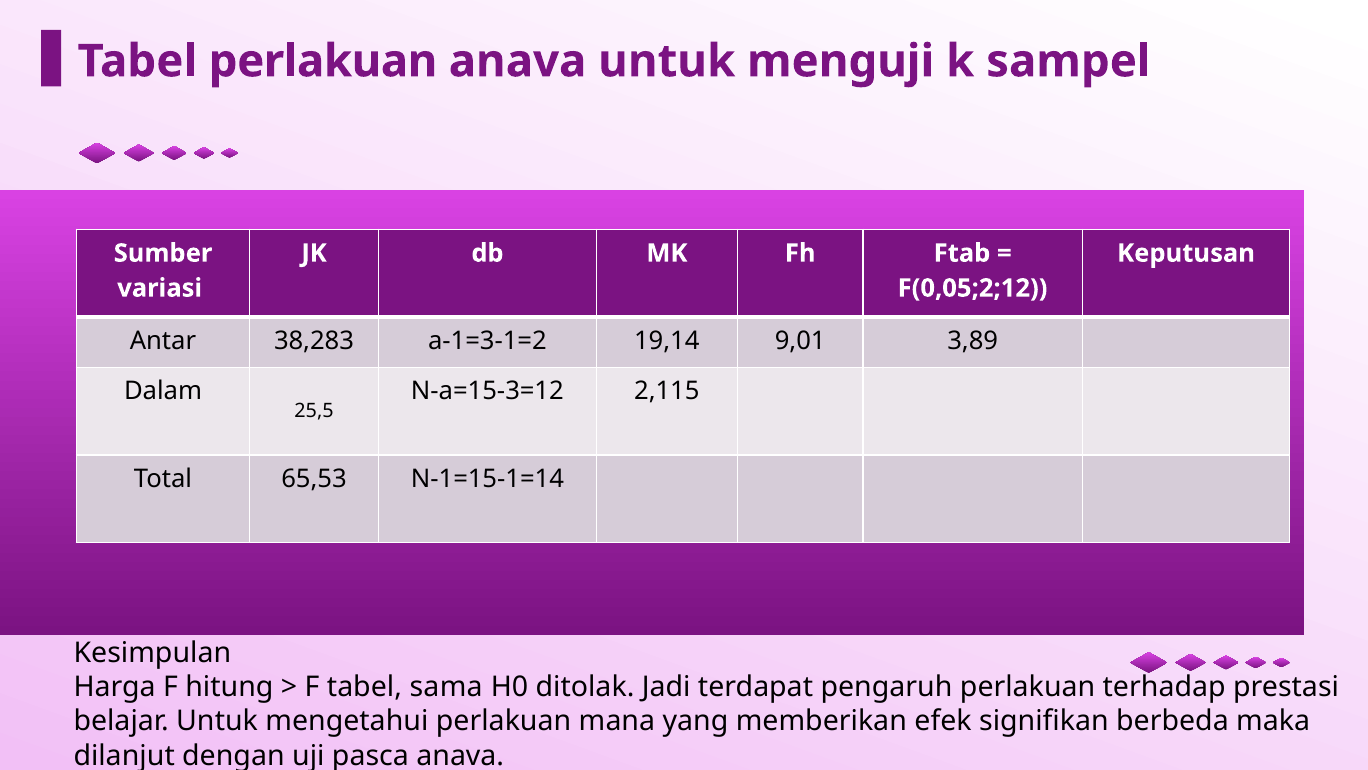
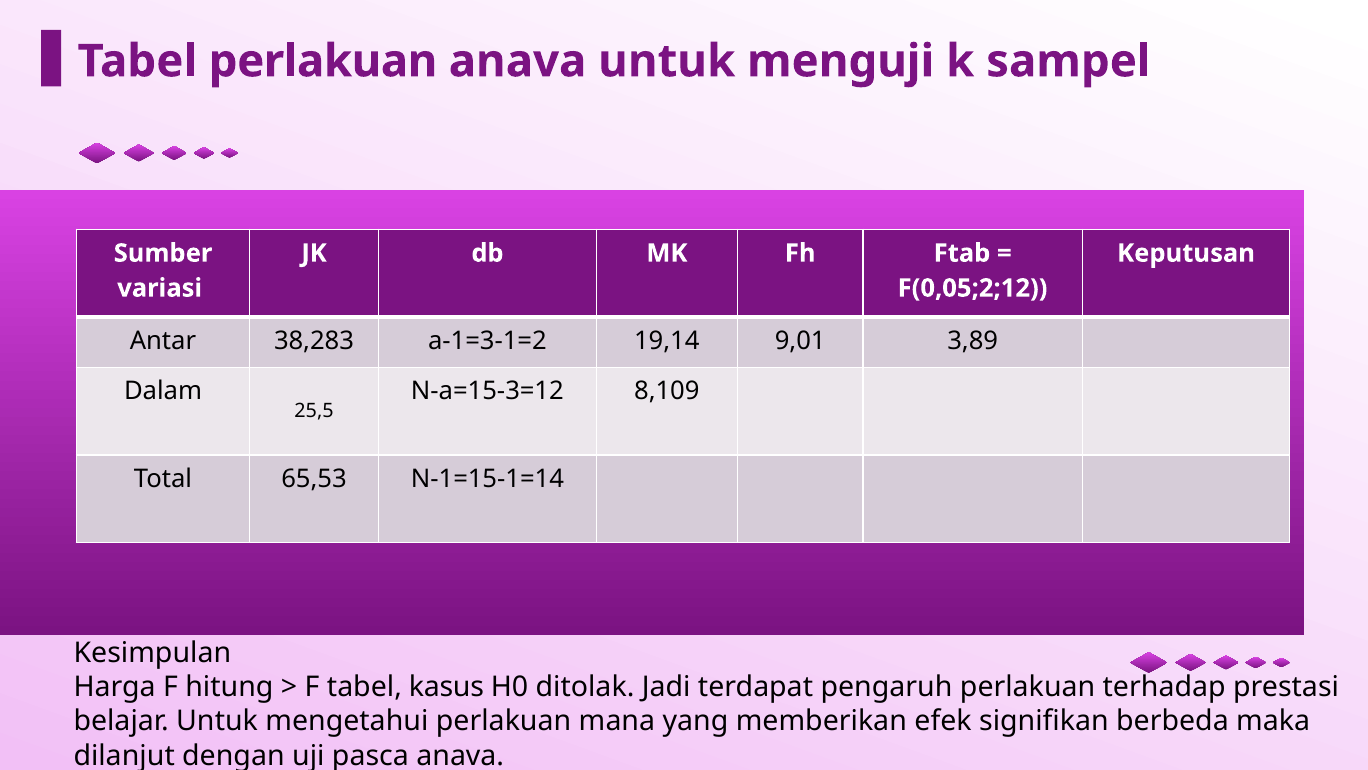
2,115: 2,115 -> 8,109
sama: sama -> kasus
